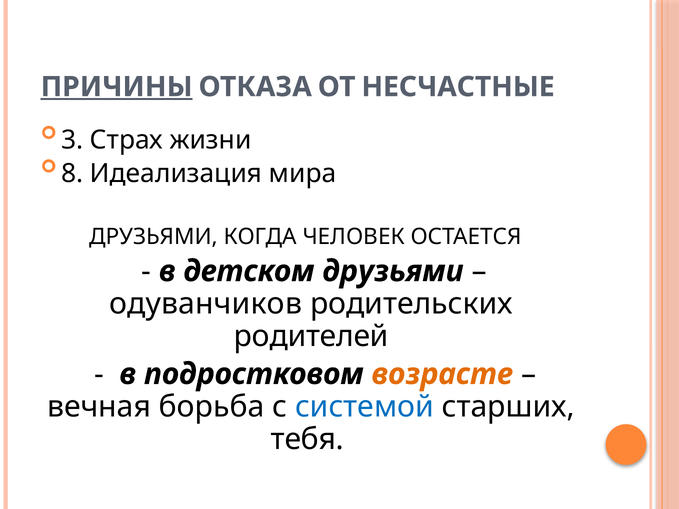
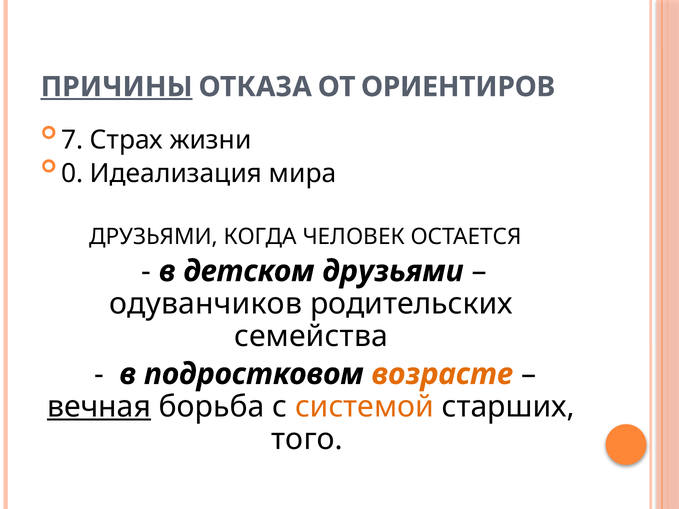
НЕСЧАСТНЫЕ: НЕСЧАСТНЫЕ -> ОРИЕНТИРОВ
3: 3 -> 7
8: 8 -> 0
родителей: родителей -> семейства
вечная underline: none -> present
системой colour: blue -> orange
тебя: тебя -> того
